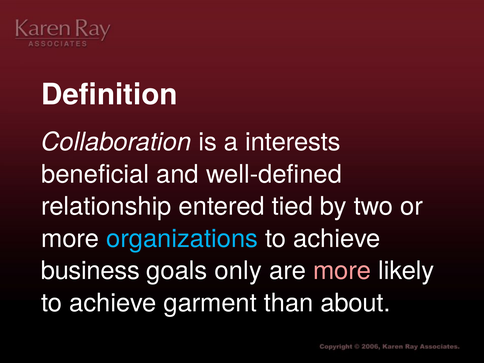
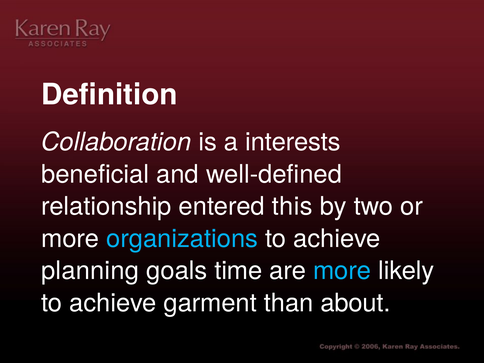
tied: tied -> this
business: business -> planning
only: only -> time
more at (342, 271) colour: pink -> light blue
